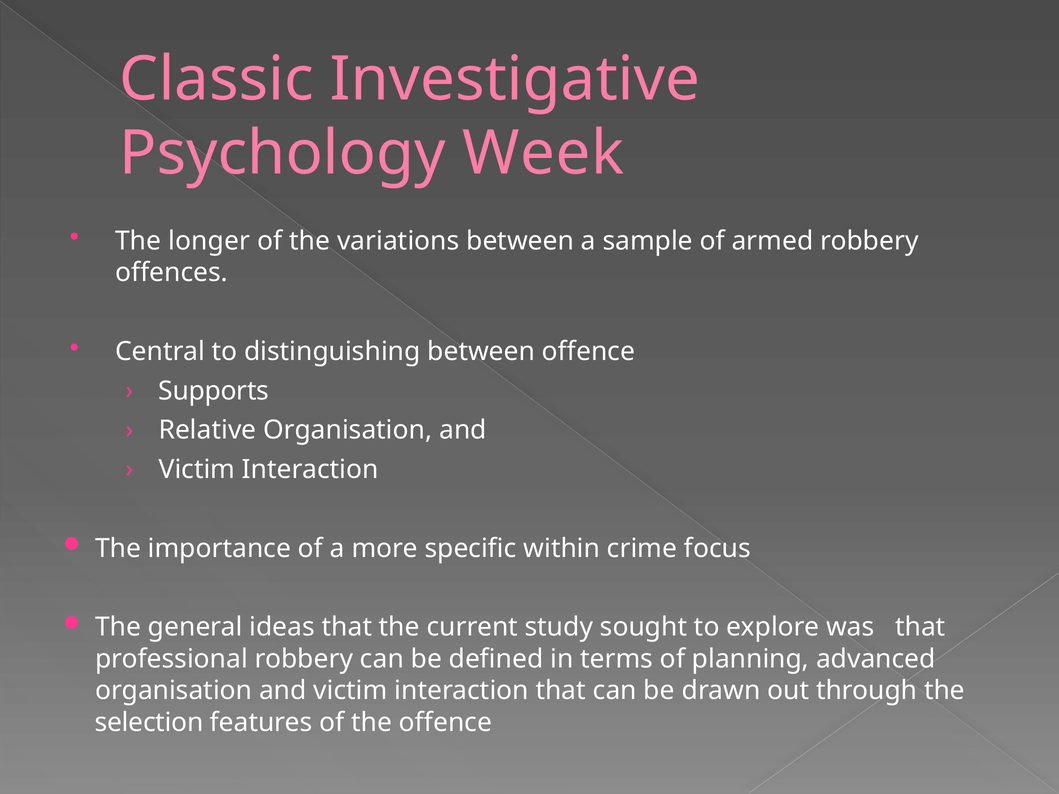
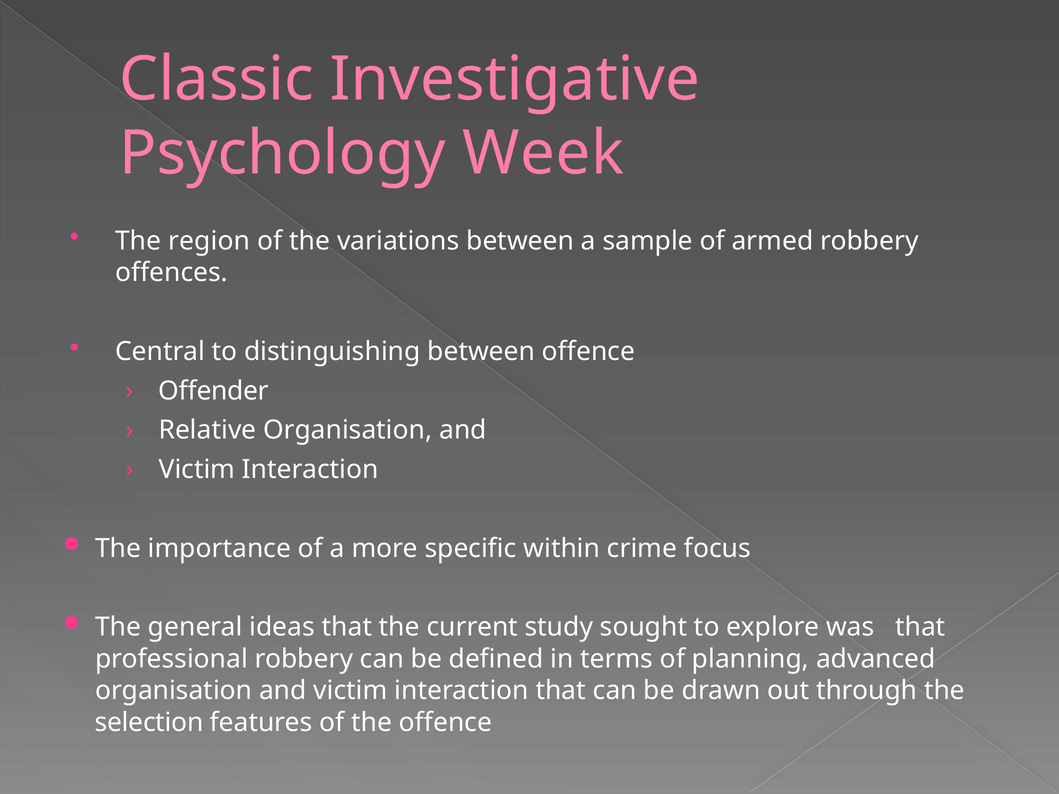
longer: longer -> region
Supports: Supports -> Offender
